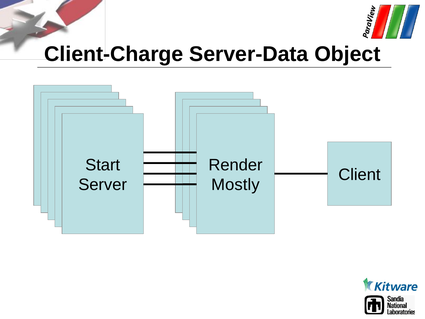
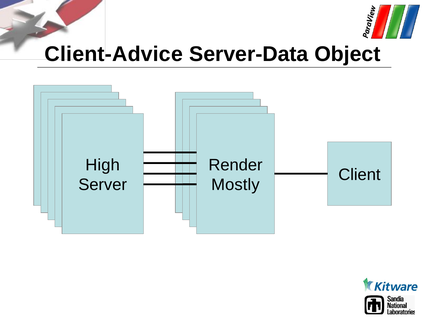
Client-Charge: Client-Charge -> Client-Advice
Start: Start -> High
